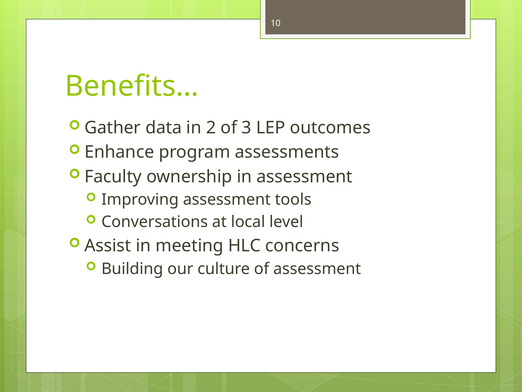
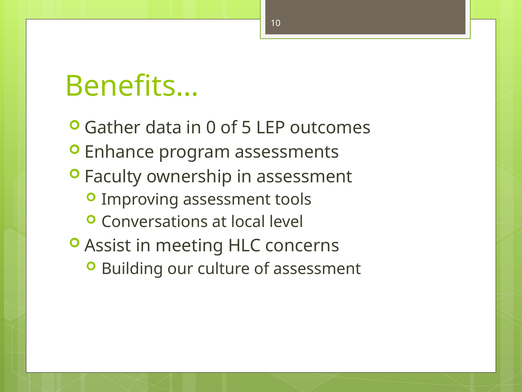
2: 2 -> 0
3: 3 -> 5
